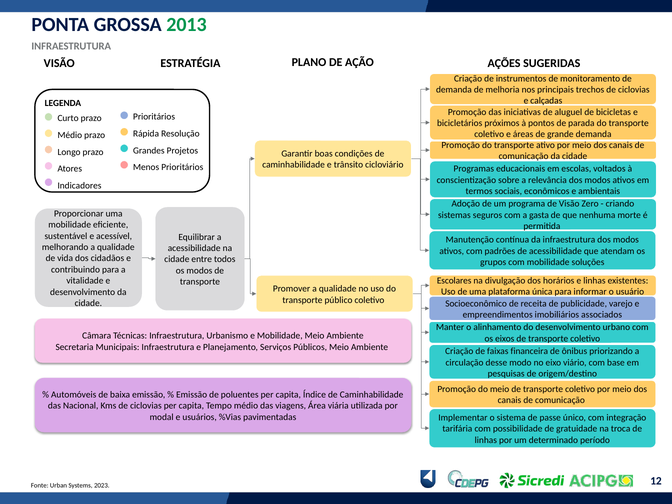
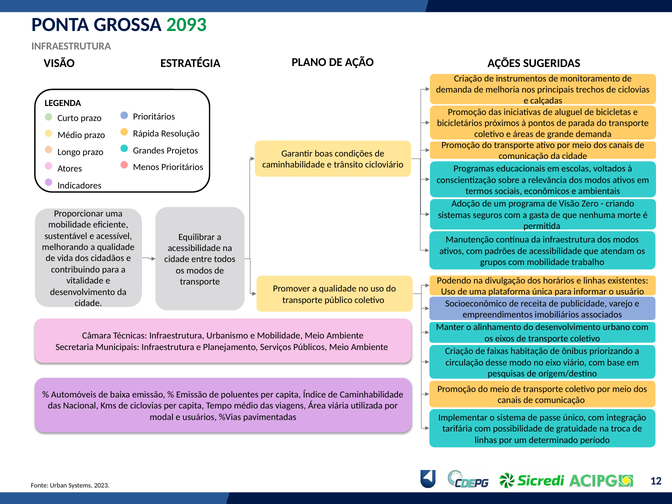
2013: 2013 -> 2093
soluções: soluções -> trabalho
Escolares: Escolares -> Podendo
financeira: financeira -> habitação
